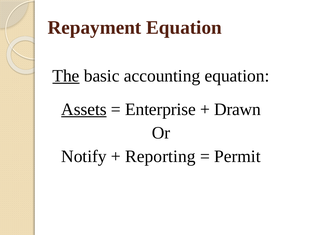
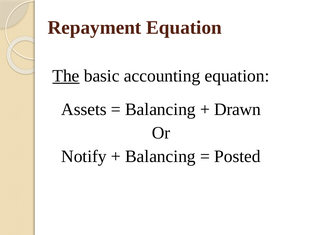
Assets underline: present -> none
Enterprise at (160, 110): Enterprise -> Balancing
Reporting at (160, 157): Reporting -> Balancing
Permit: Permit -> Posted
